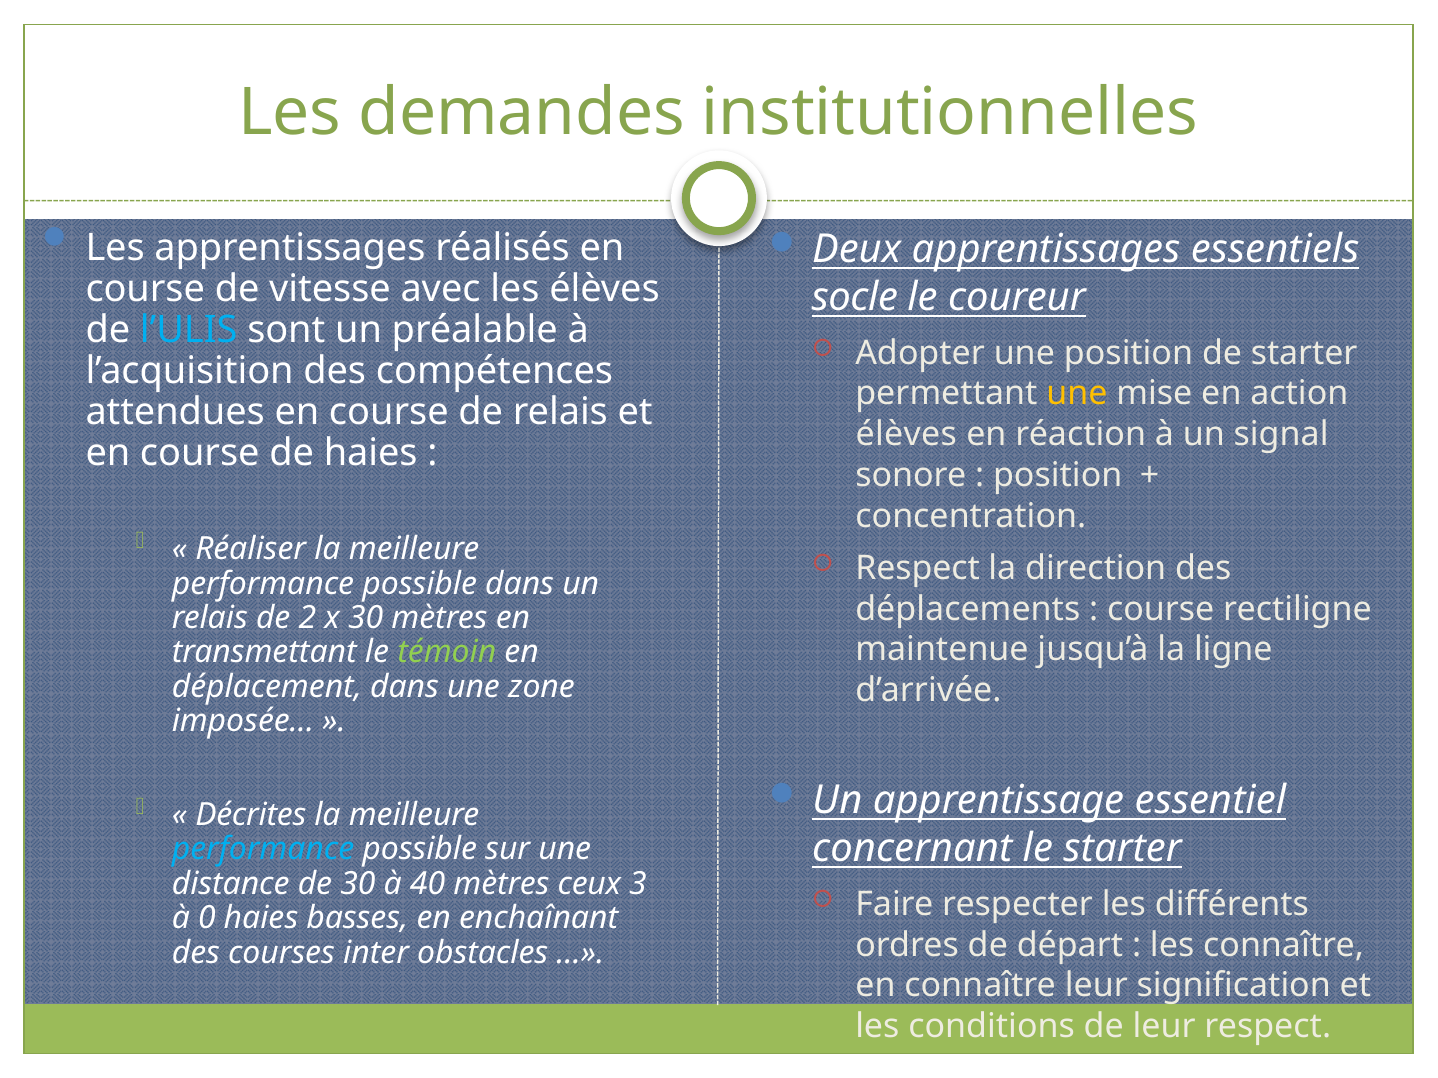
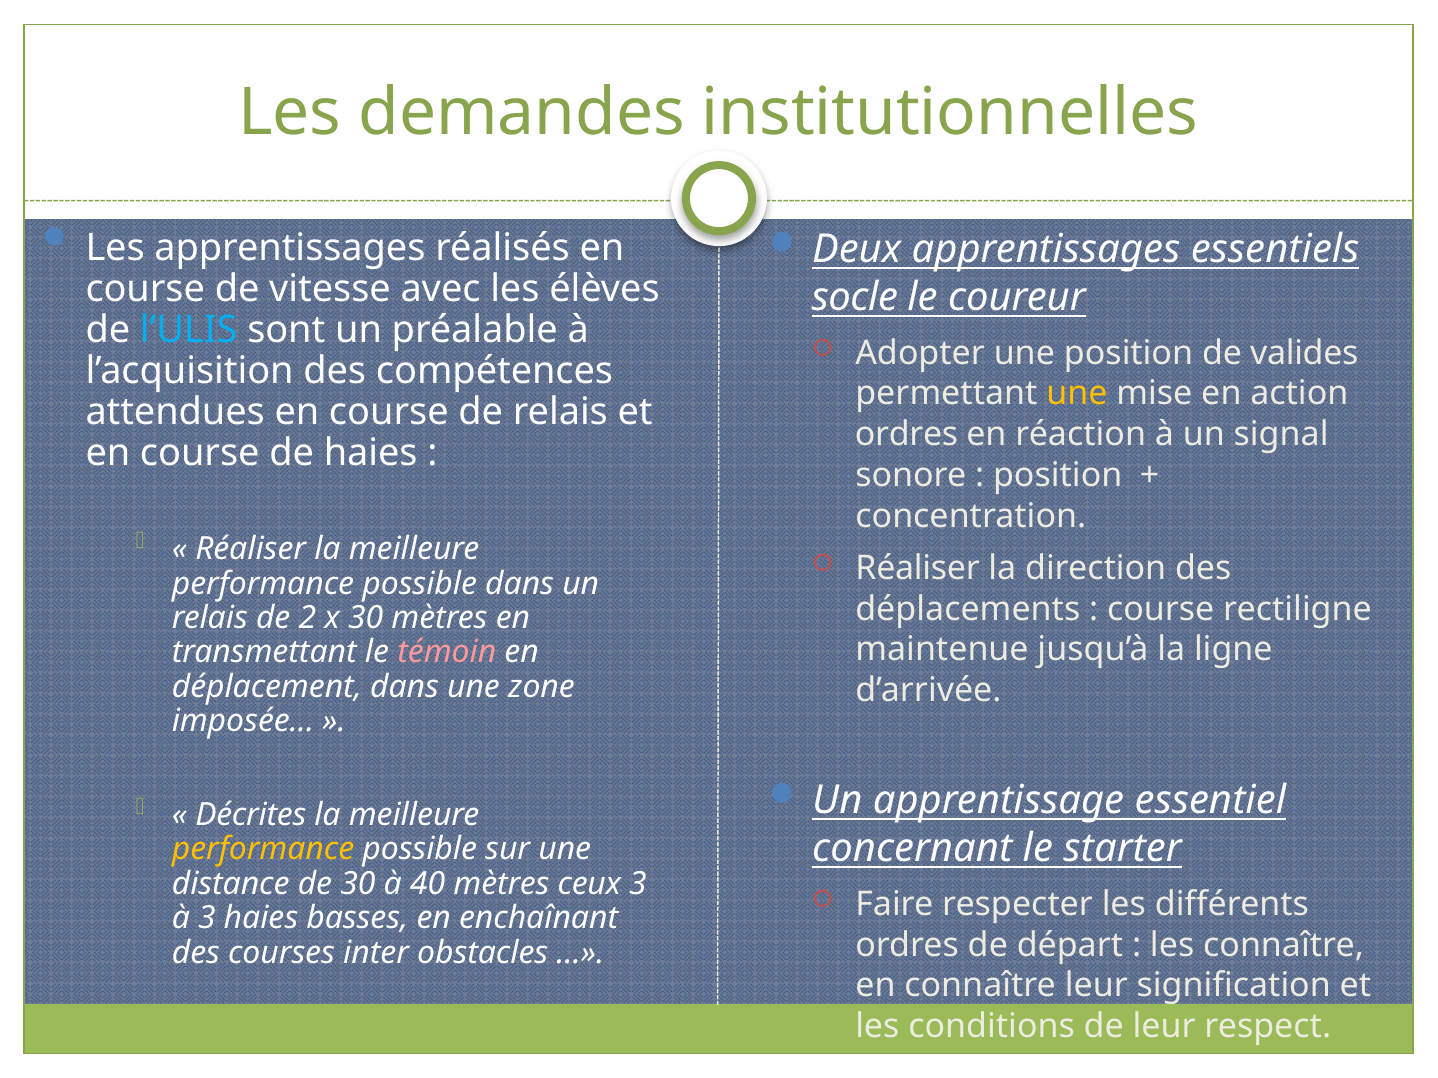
de starter: starter -> valides
élèves at (906, 435): élèves -> ordres
Respect at (918, 568): Respect -> Réaliser
témoin colour: light green -> pink
performance at (263, 850) colour: light blue -> yellow
à 0: 0 -> 3
